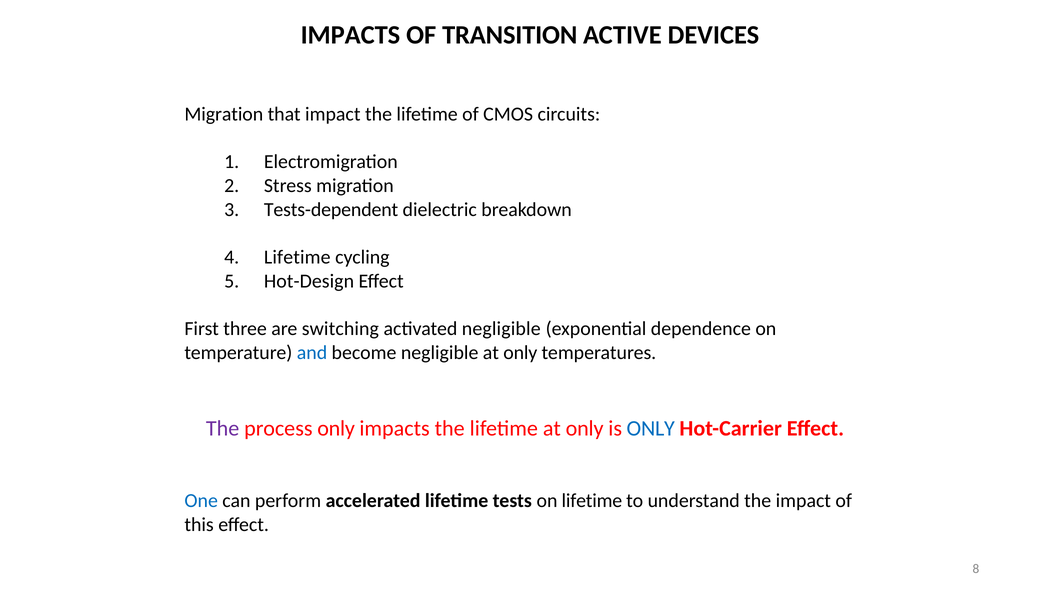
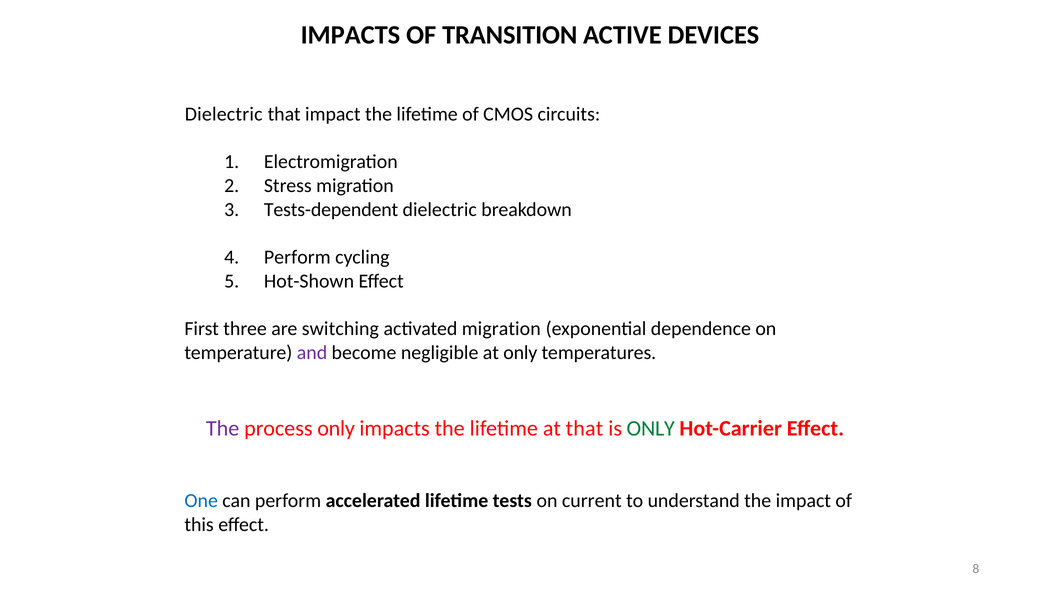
Migration at (224, 114): Migration -> Dielectric
Lifetime at (297, 257): Lifetime -> Perform
Hot-Design: Hot-Design -> Hot-Shown
activated negligible: negligible -> migration
and colour: blue -> purple
lifetime at only: only -> that
ONLY at (651, 428) colour: blue -> green
on lifetime: lifetime -> current
